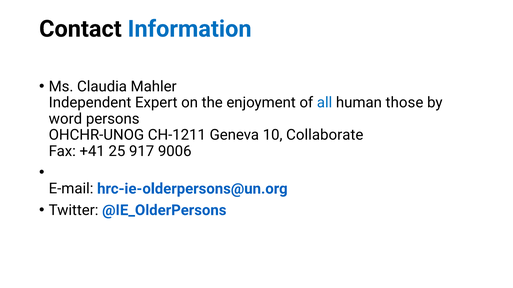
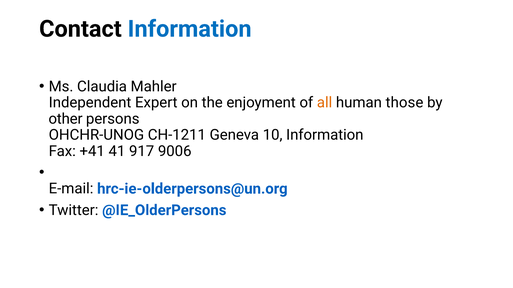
all colour: blue -> orange
word: word -> other
10 Collaborate: Collaborate -> Information
25: 25 -> 41
